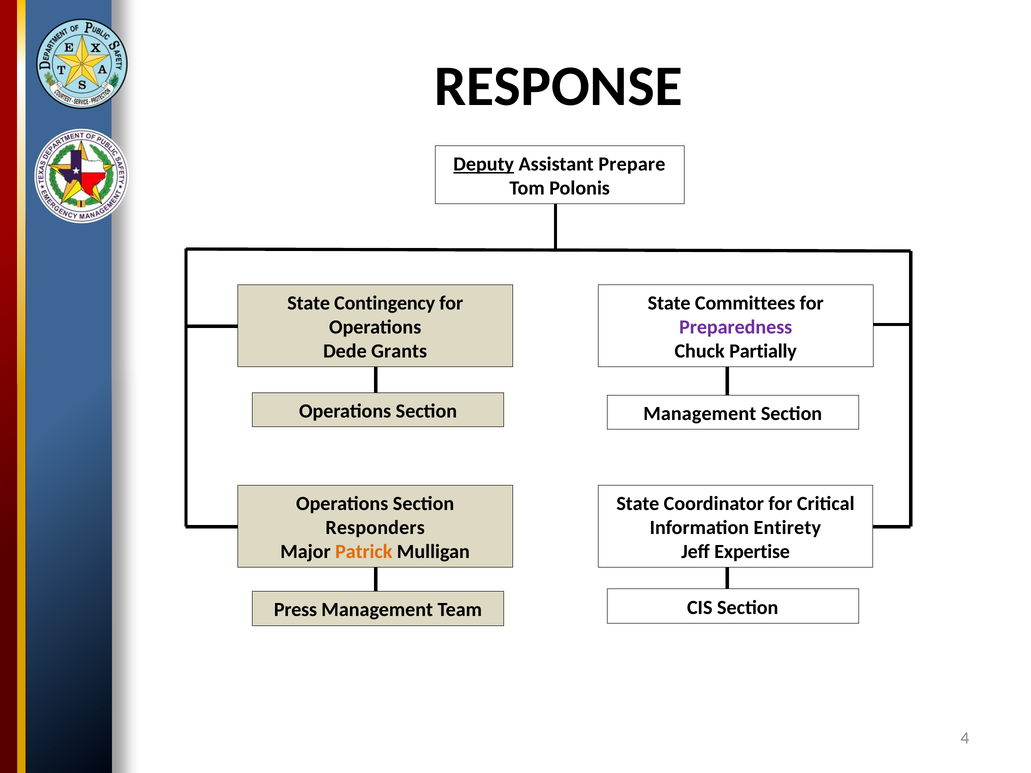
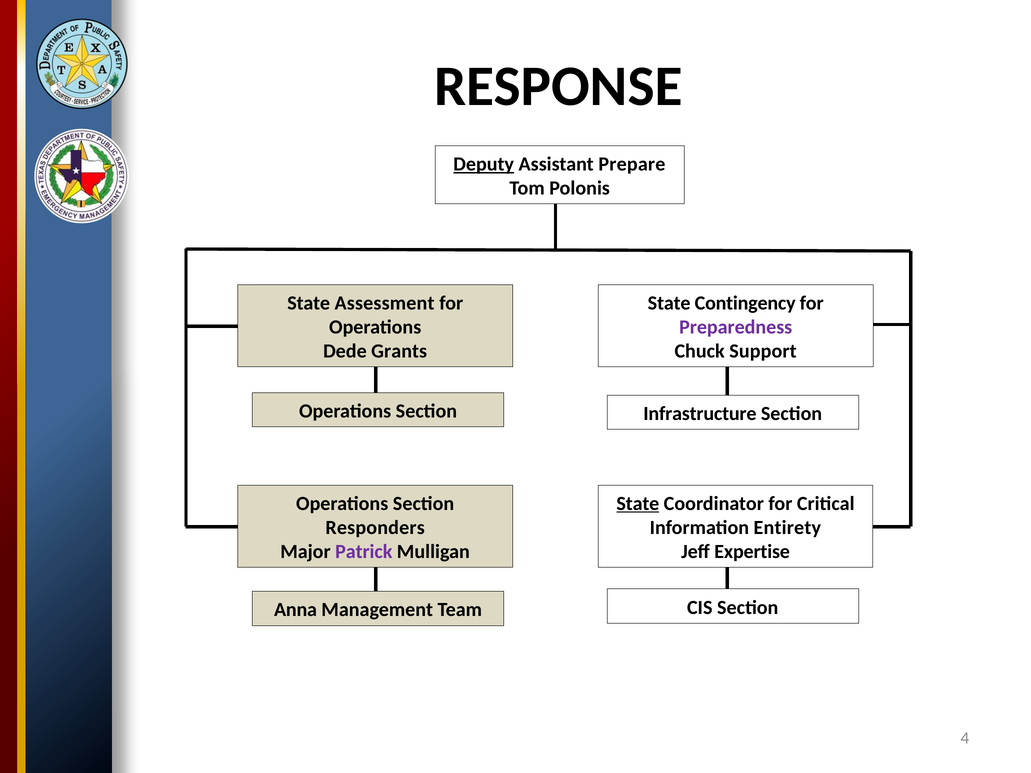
Contingency: Contingency -> Assessment
Committees: Committees -> Contingency
Partially: Partially -> Support
Management at (700, 414): Management -> Infrastructure
State at (638, 504) underline: none -> present
Patrick colour: orange -> purple
Press: Press -> Anna
